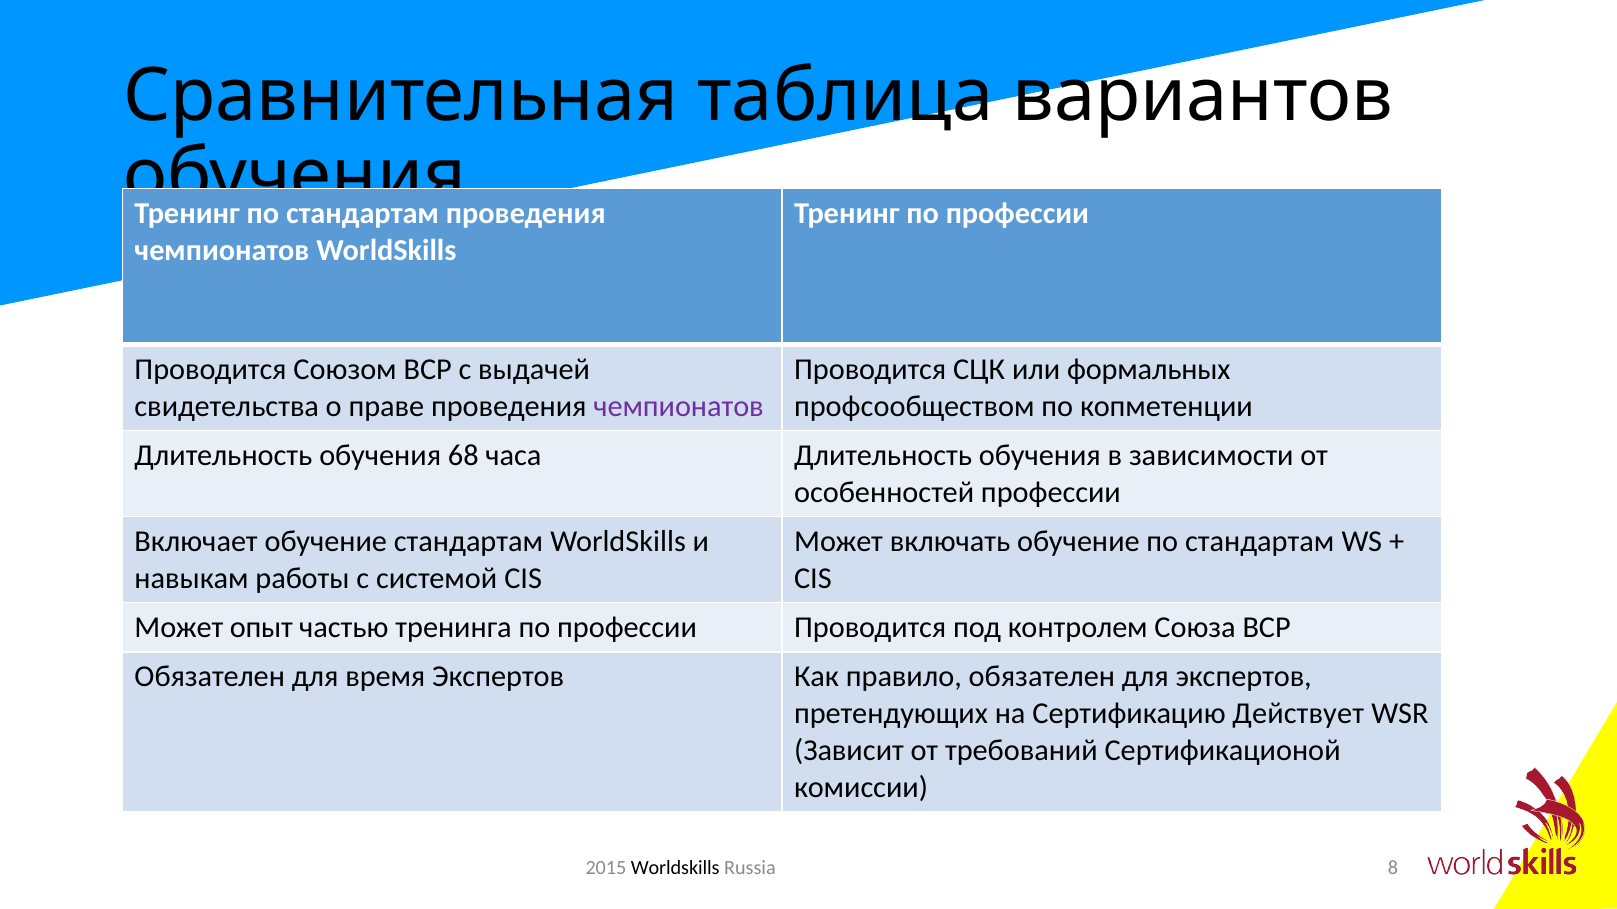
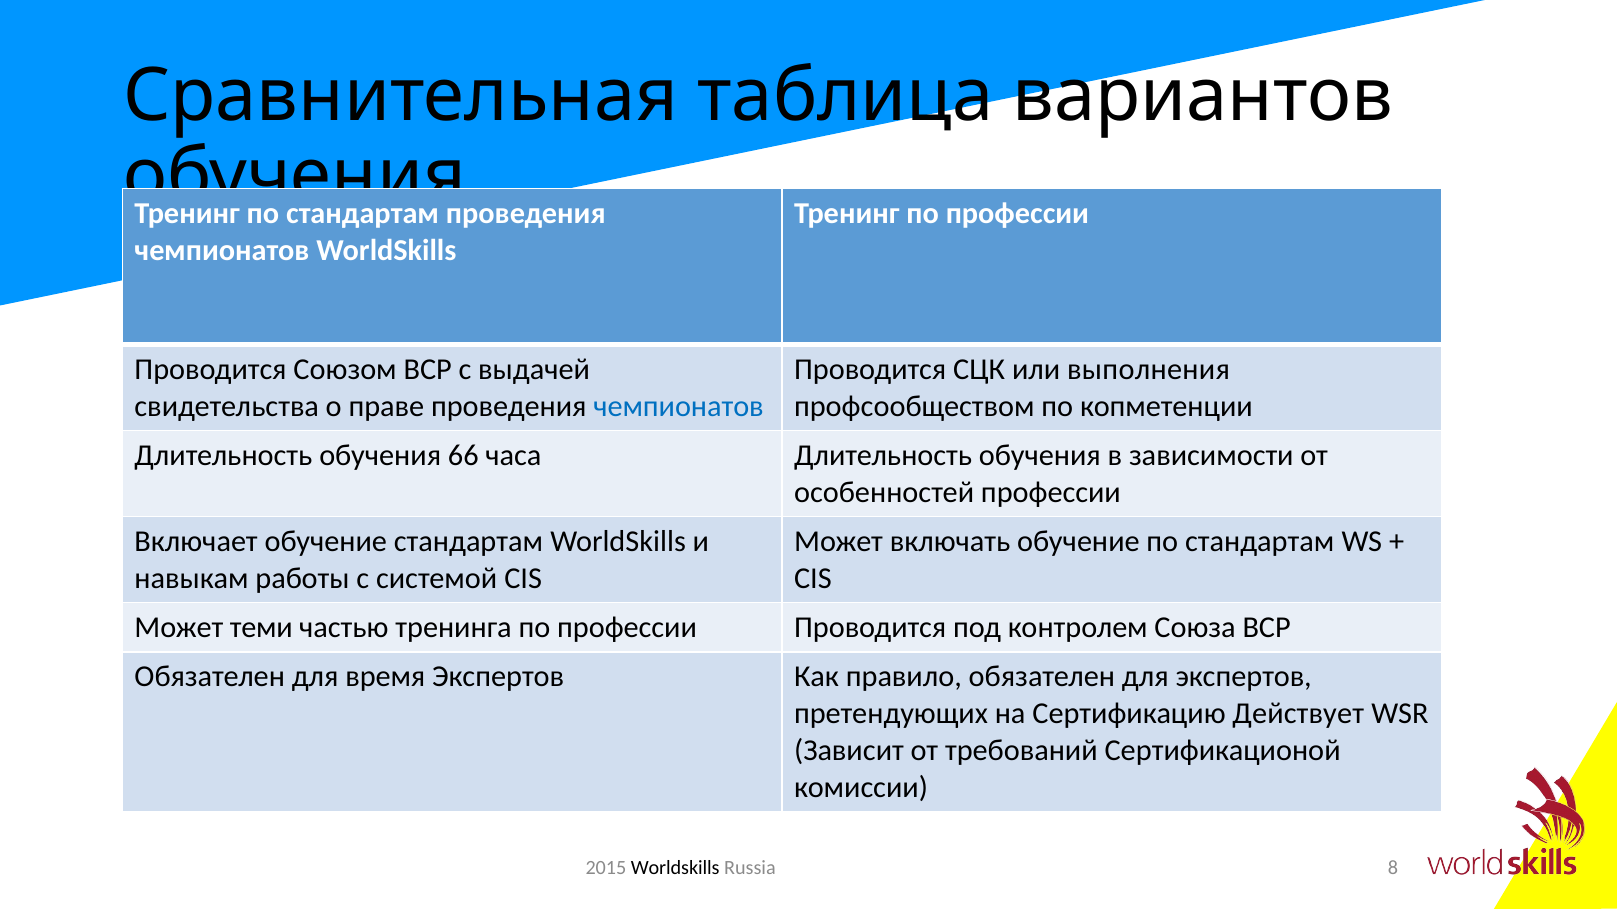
формальных: формальных -> выполнения
чемпионатов at (679, 407) colour: purple -> blue
68: 68 -> 66
опыт: опыт -> теми
